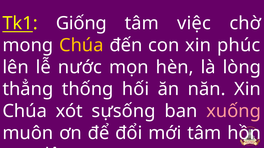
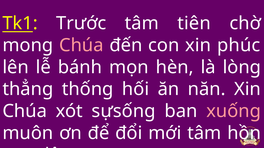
Giống: Giống -> Trước
việc: việc -> tiên
Chúa at (81, 45) colour: yellow -> pink
nước: nước -> bánh
